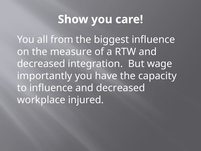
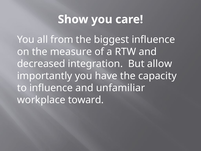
wage: wage -> allow
influence and decreased: decreased -> unfamiliar
injured: injured -> toward
